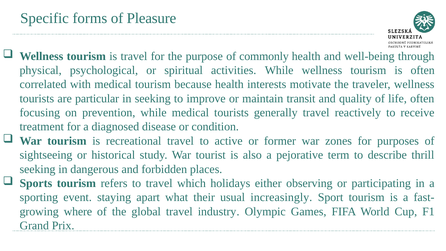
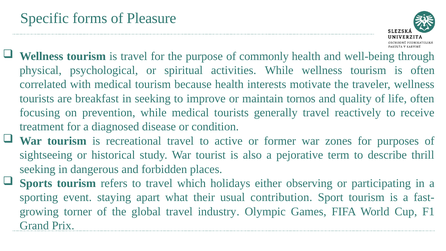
particular: particular -> breakfast
transit: transit -> tornos
increasingly: increasingly -> contribution
where: where -> torner
